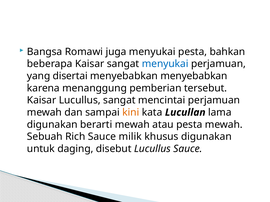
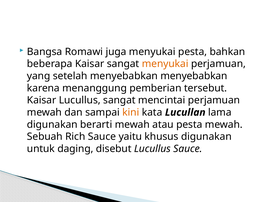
menyukai at (165, 64) colour: blue -> orange
disertai: disertai -> setelah
milik: milik -> yaitu
